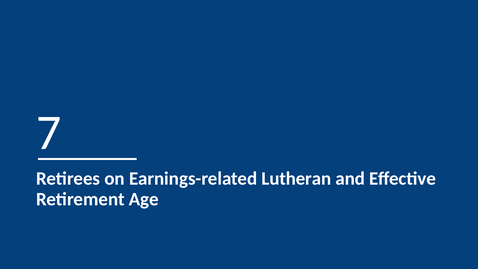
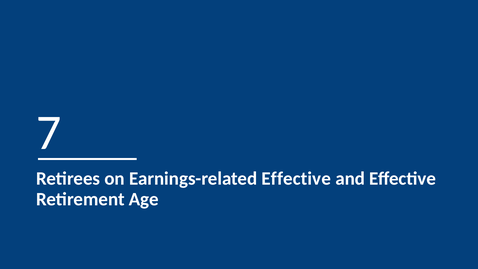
Earnings-related Lutheran: Lutheran -> Effective
